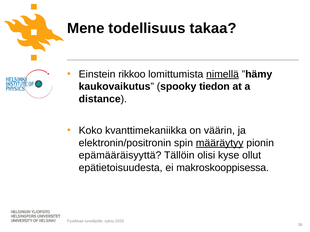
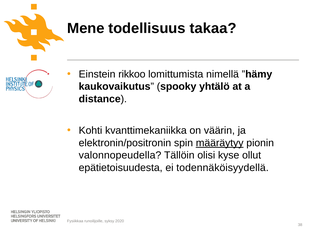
nimellä underline: present -> none
tiedon: tiedon -> yhtälö
Koko: Koko -> Kohti
epämääräisyyttä: epämääräisyyttä -> valonnopeudella
makroskooppisessa: makroskooppisessa -> todennäköisyydellä
